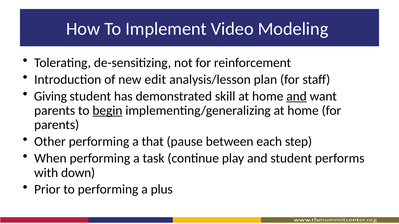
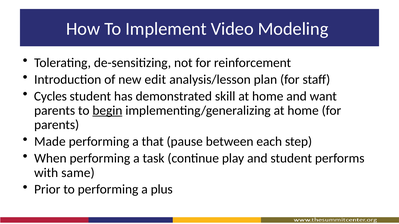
Giving: Giving -> Cycles
and at (297, 96) underline: present -> none
Other: Other -> Made
down: down -> same
